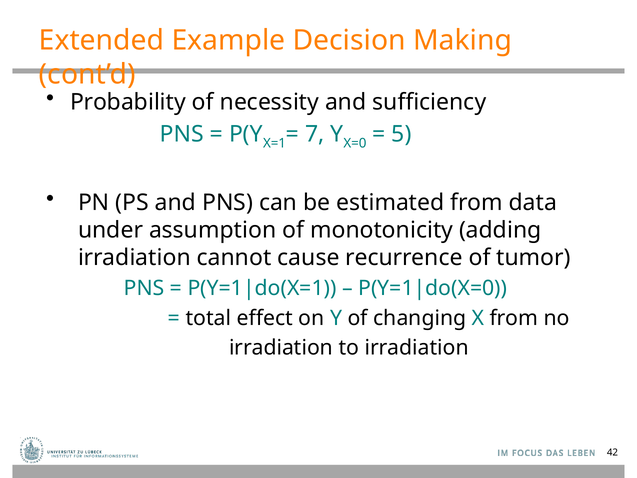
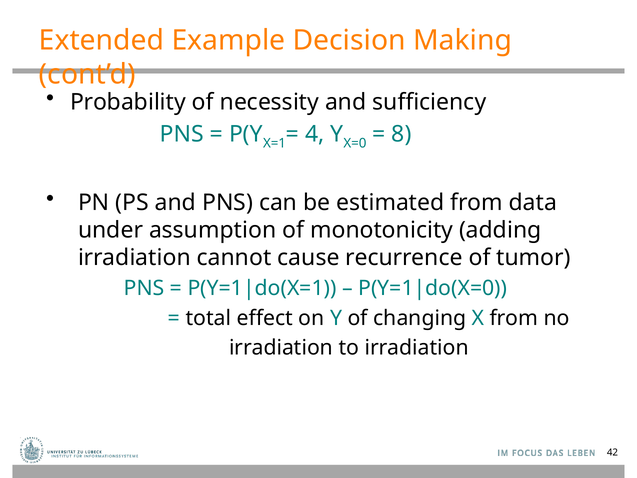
7: 7 -> 4
5: 5 -> 8
